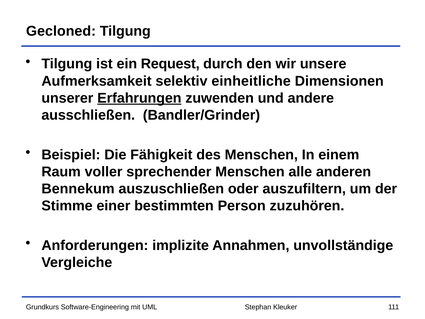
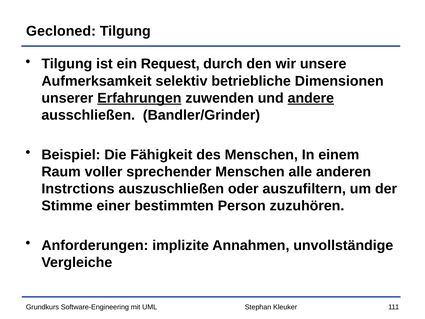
einheitliche: einheitliche -> betriebliche
andere underline: none -> present
Bennekum: Bennekum -> Instrctions
